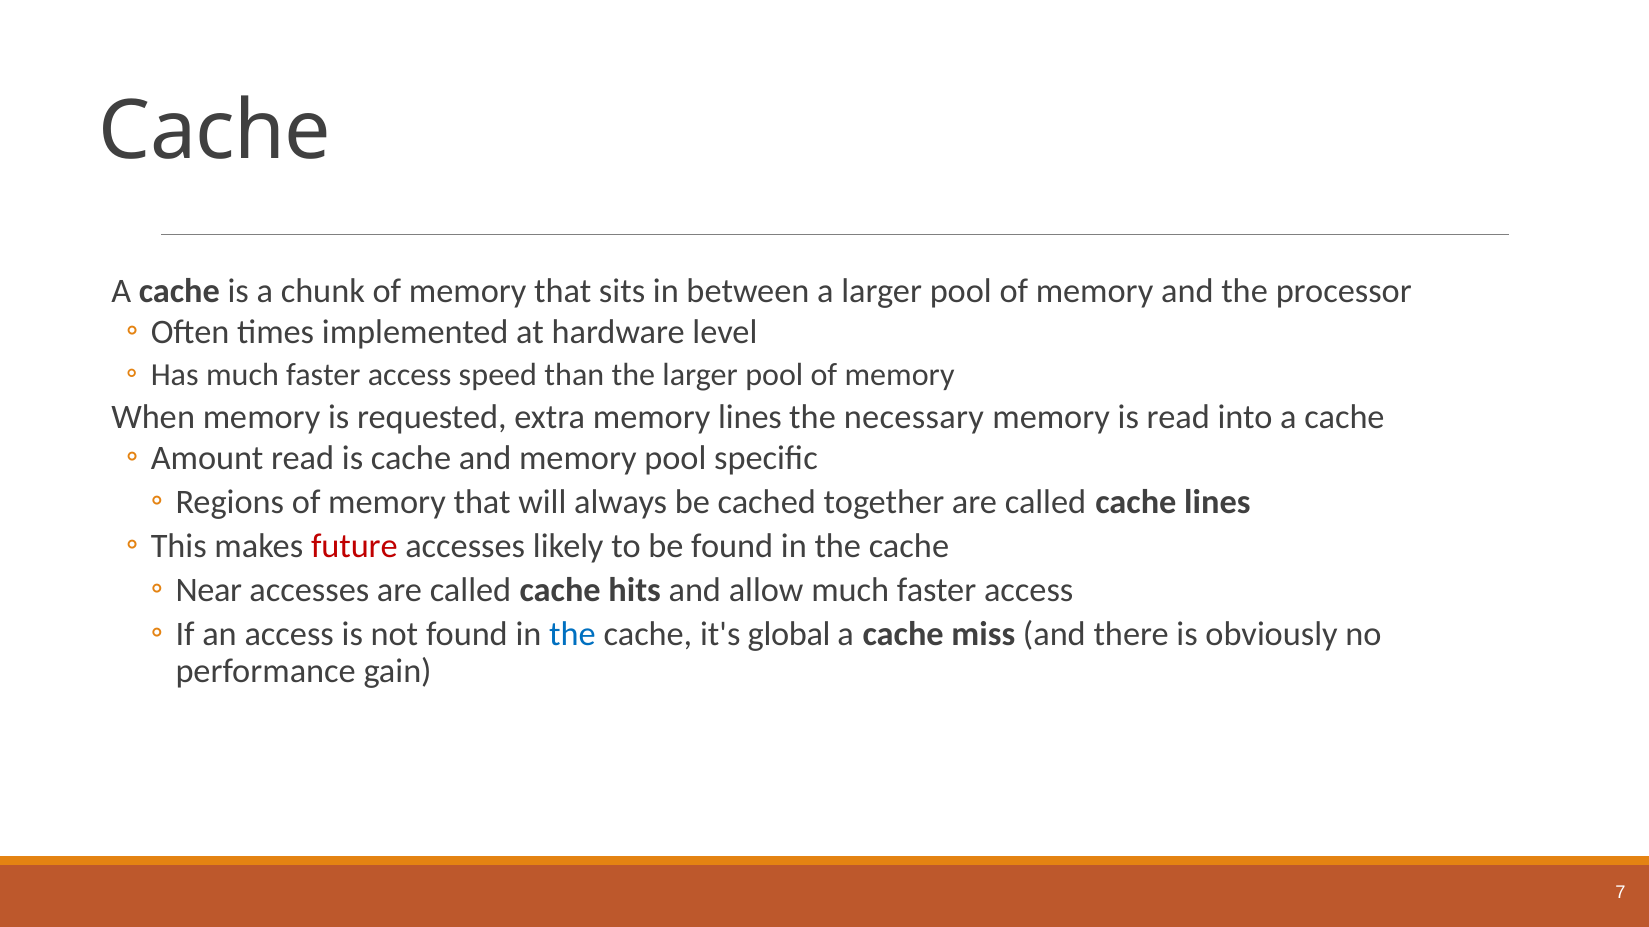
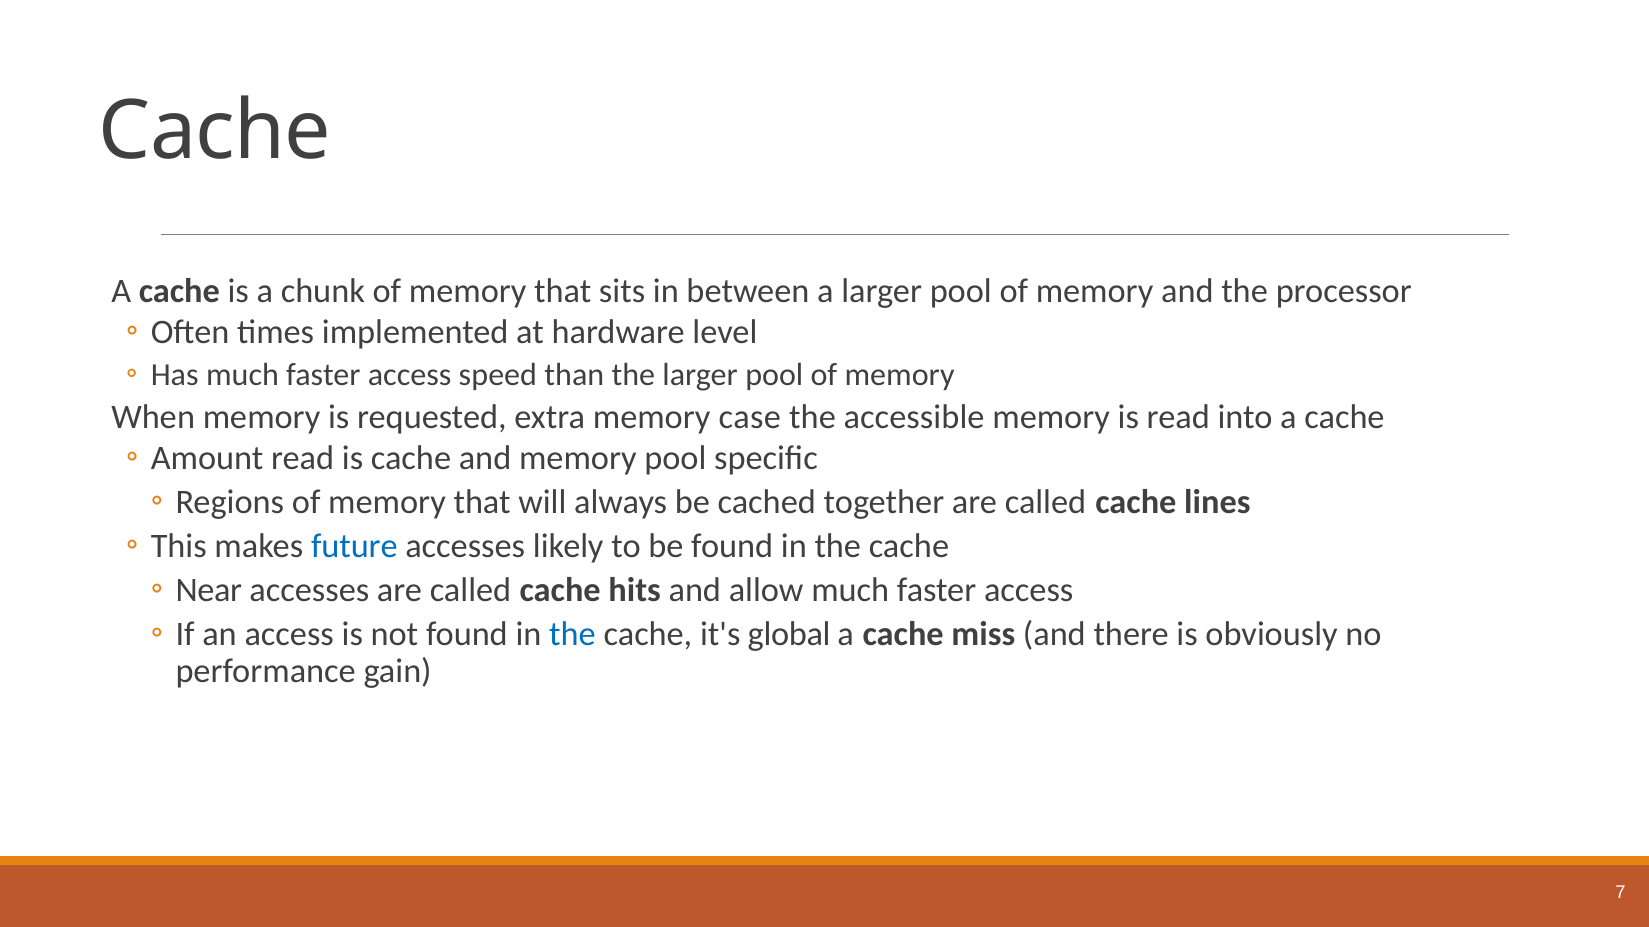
memory lines: lines -> case
necessary: necessary -> accessible
future colour: red -> blue
